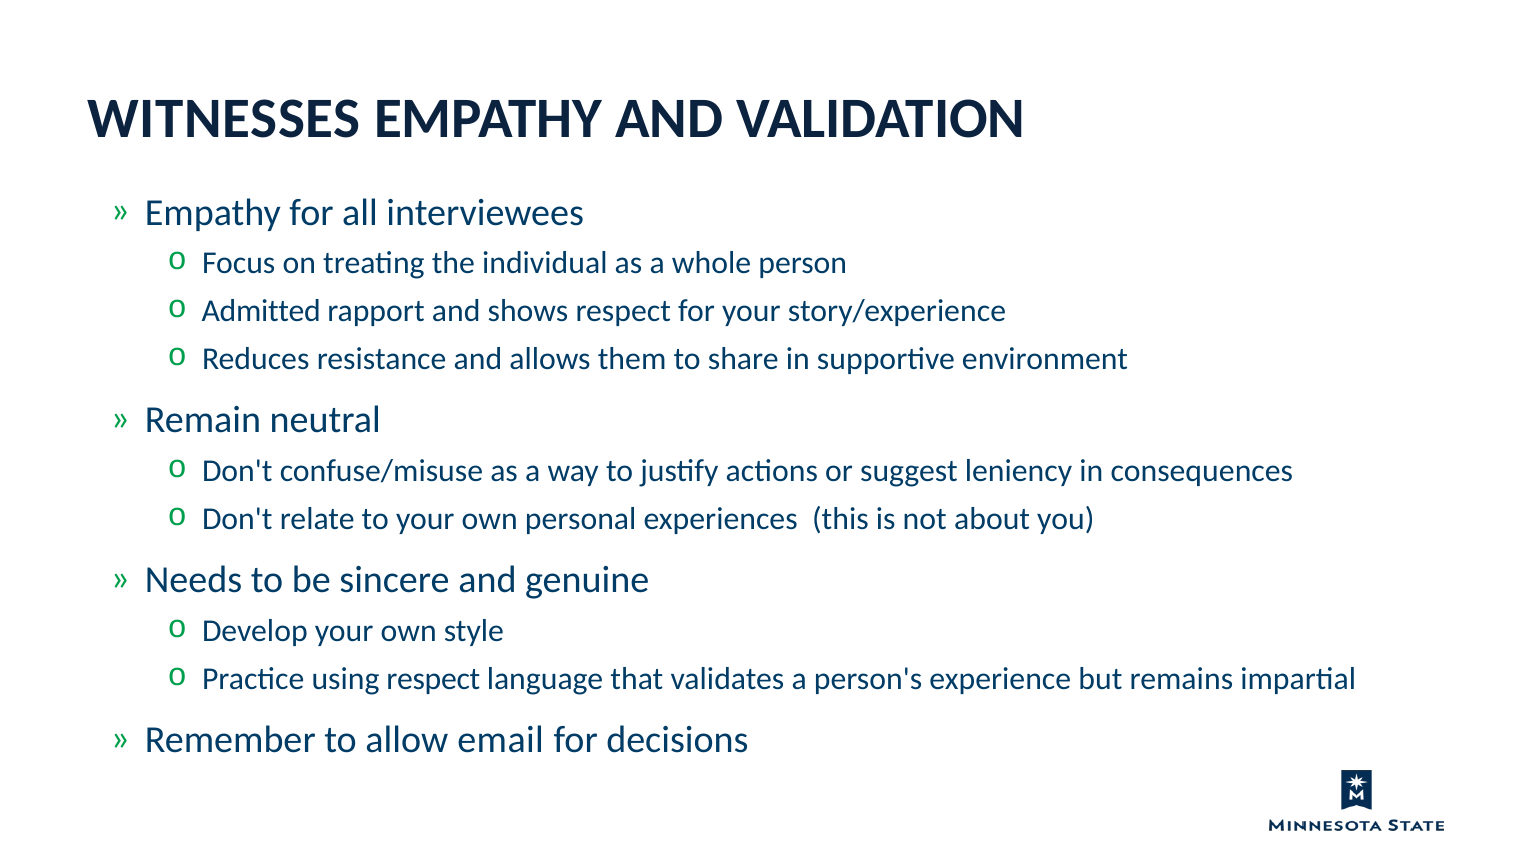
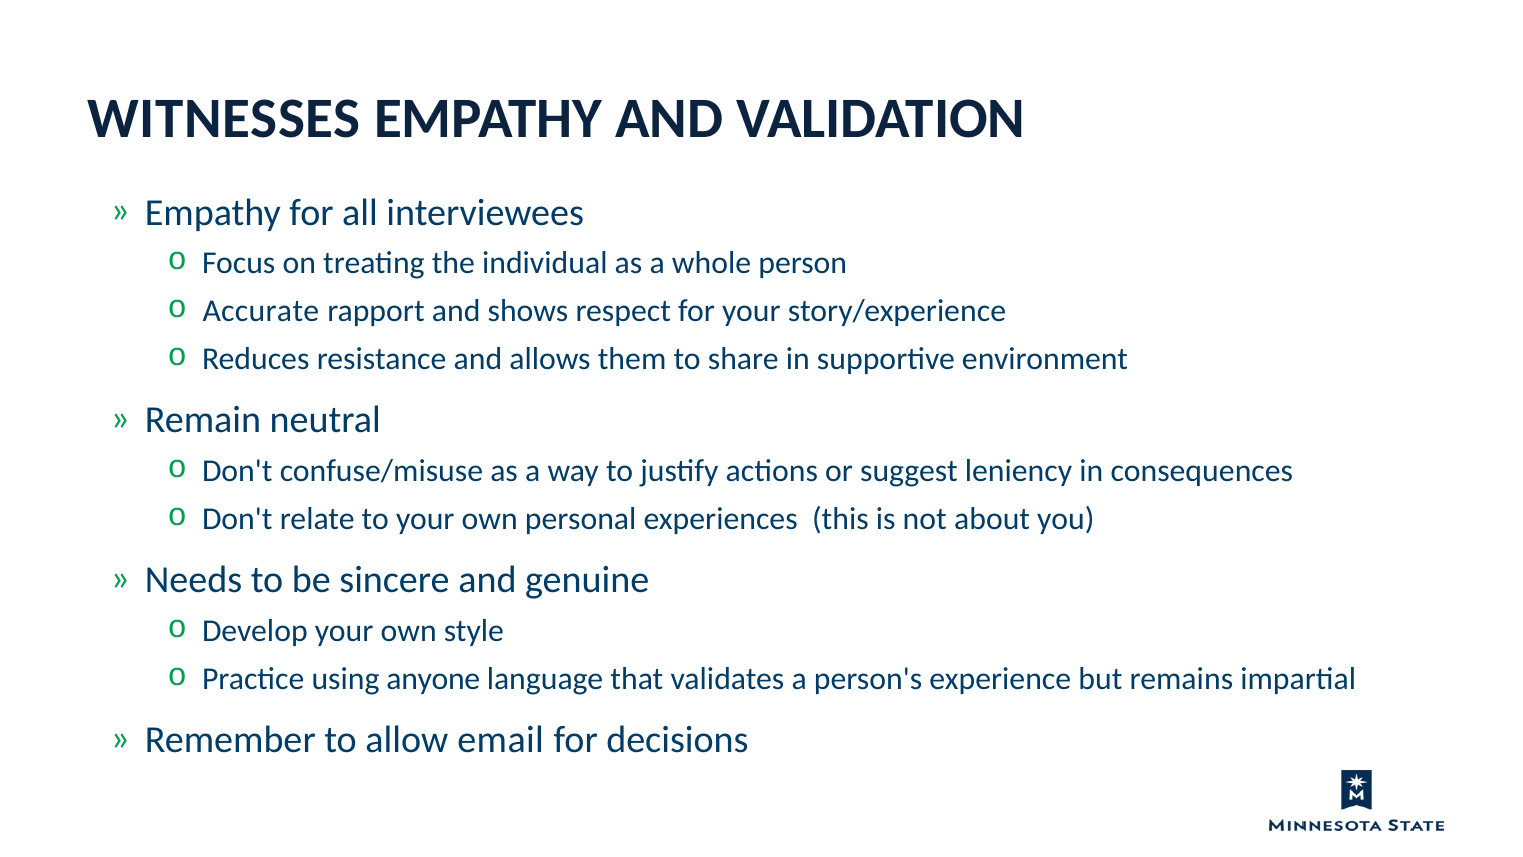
Admitted: Admitted -> Accurate
using respect: respect -> anyone
